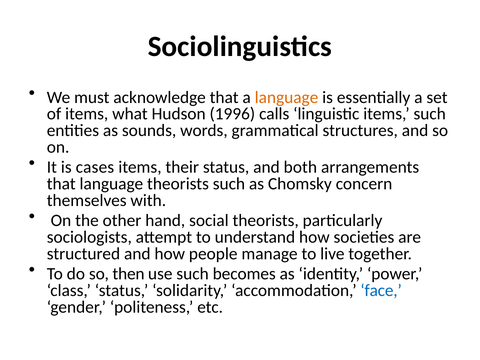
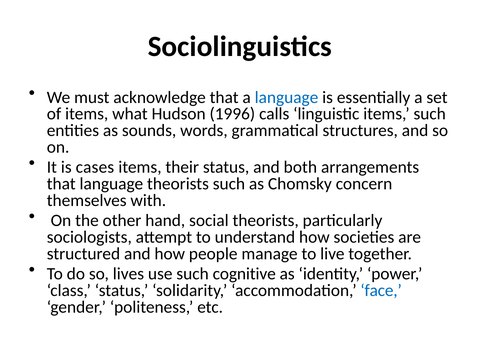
language at (286, 97) colour: orange -> blue
then: then -> lives
becomes: becomes -> cognitive
